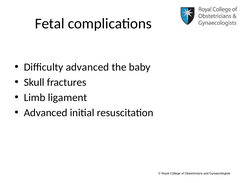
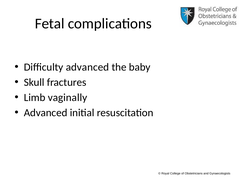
ligament: ligament -> vaginally
